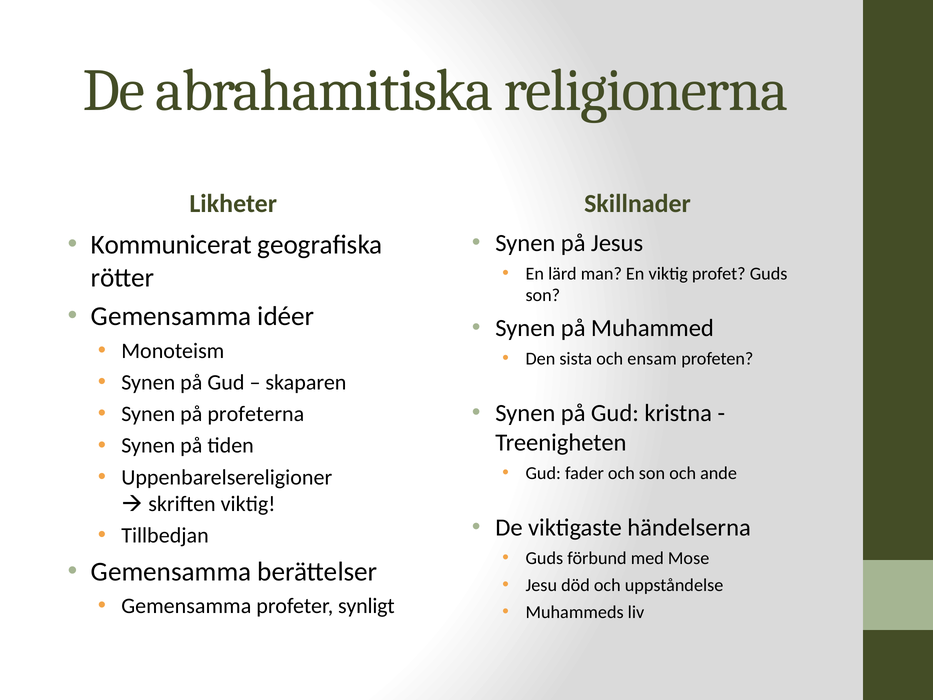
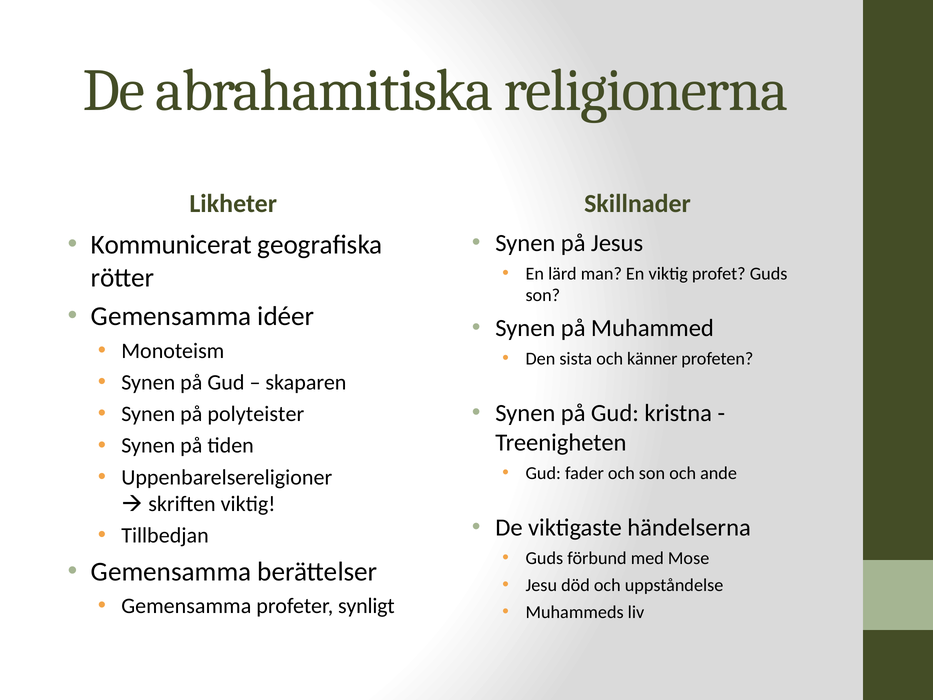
ensam: ensam -> känner
profeterna: profeterna -> polyteister
